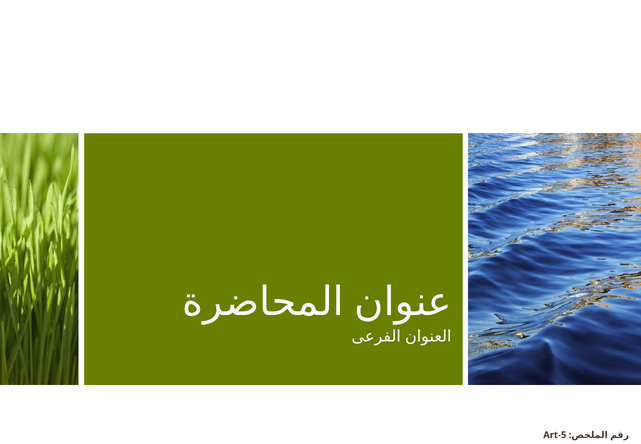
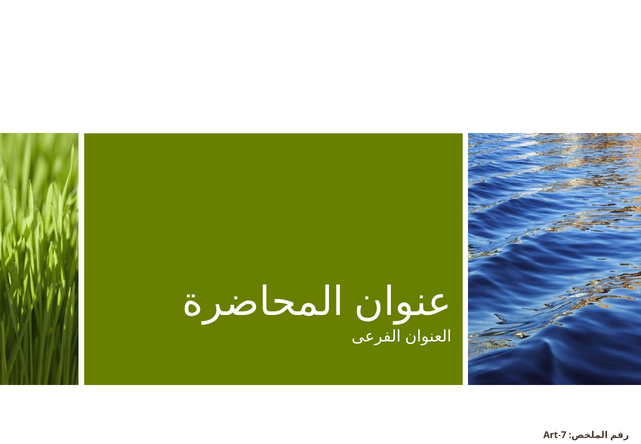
Art-5: Art-5 -> Art-7
